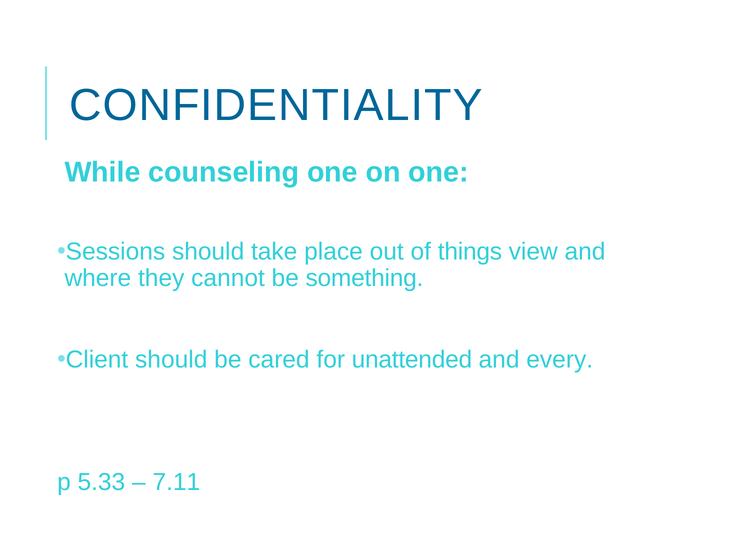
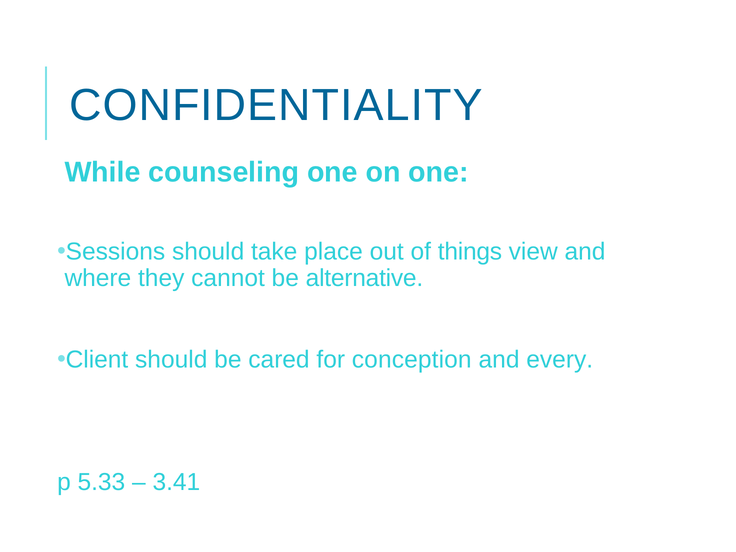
something: something -> alternative
unattended: unattended -> conception
7.11: 7.11 -> 3.41
